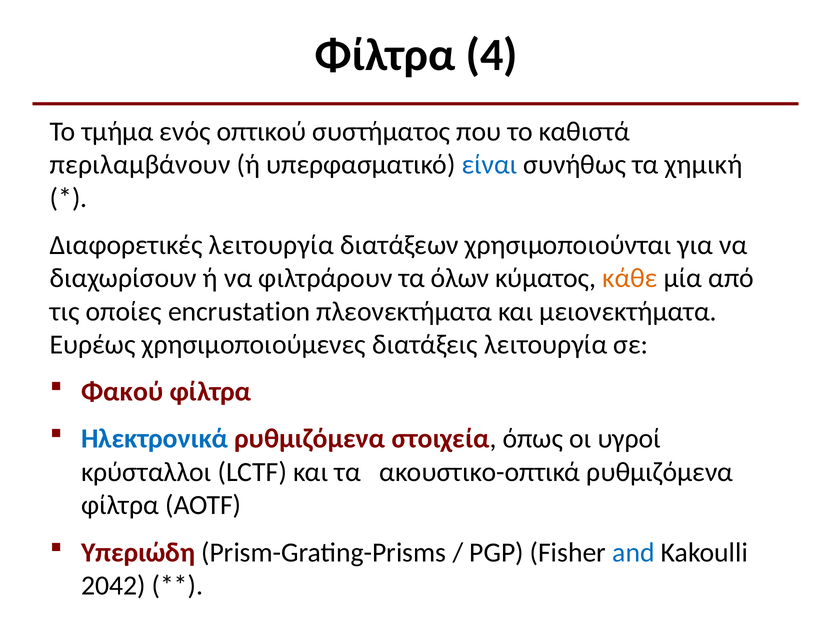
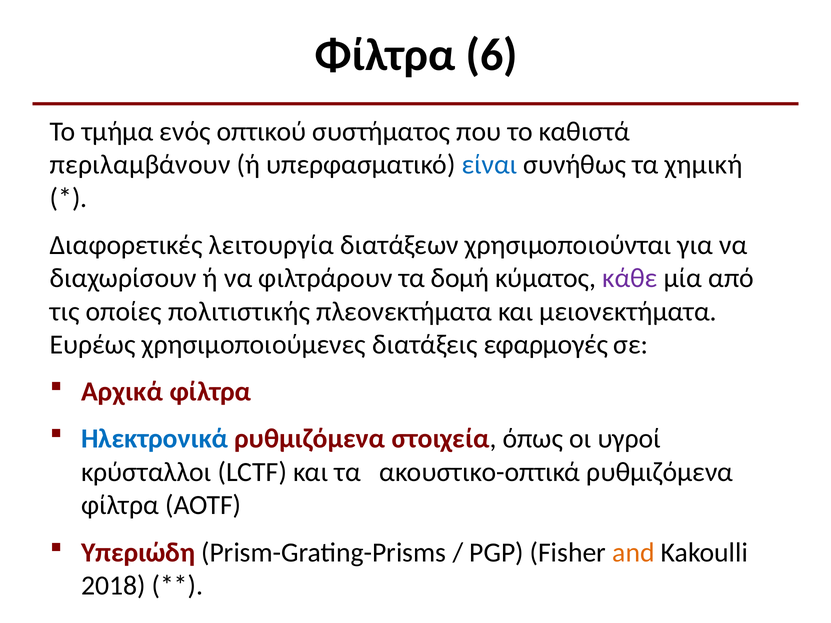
4: 4 -> 6
όλων: όλων -> δομή
κάθε colour: orange -> purple
encrustation: encrustation -> πολιτιστικής
διατάξεις λειτουργία: λειτουργία -> εφαρμογές
Φακού: Φακού -> Αρχικά
and colour: blue -> orange
2042: 2042 -> 2018
